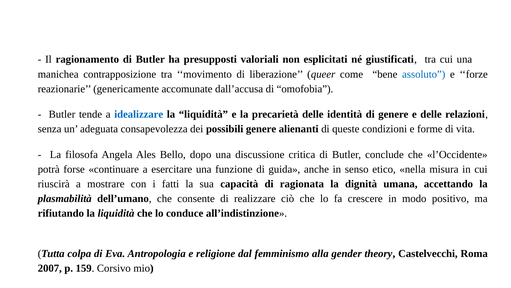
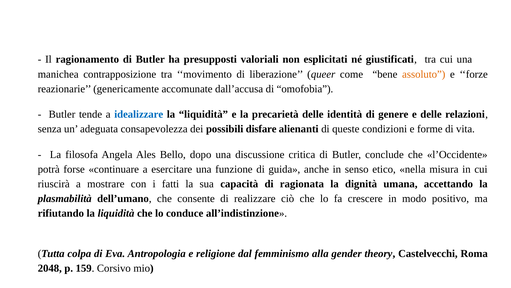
assoluto colour: blue -> orange
possibili genere: genere -> disfare
2007: 2007 -> 2048
